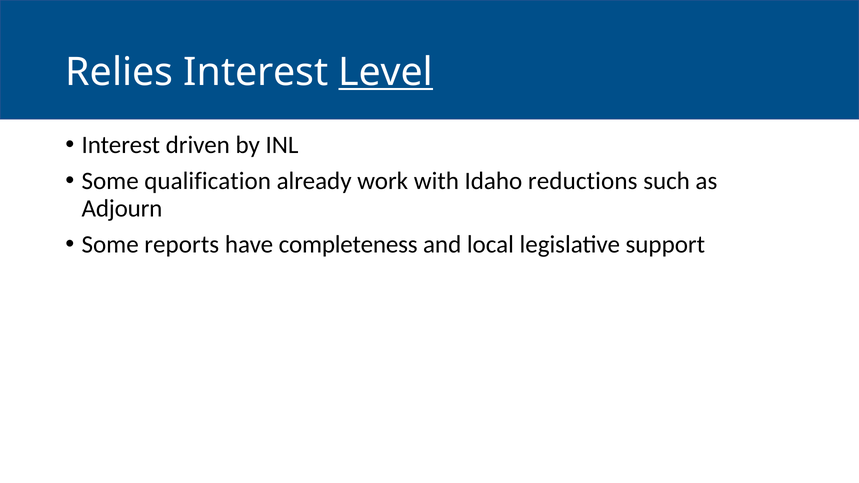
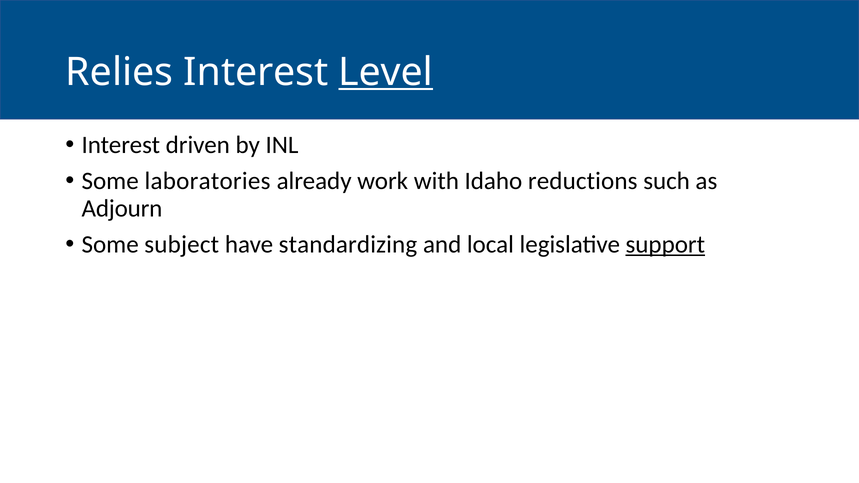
qualification: qualification -> laboratories
reports: reports -> subject
completeness: completeness -> standardizing
support underline: none -> present
